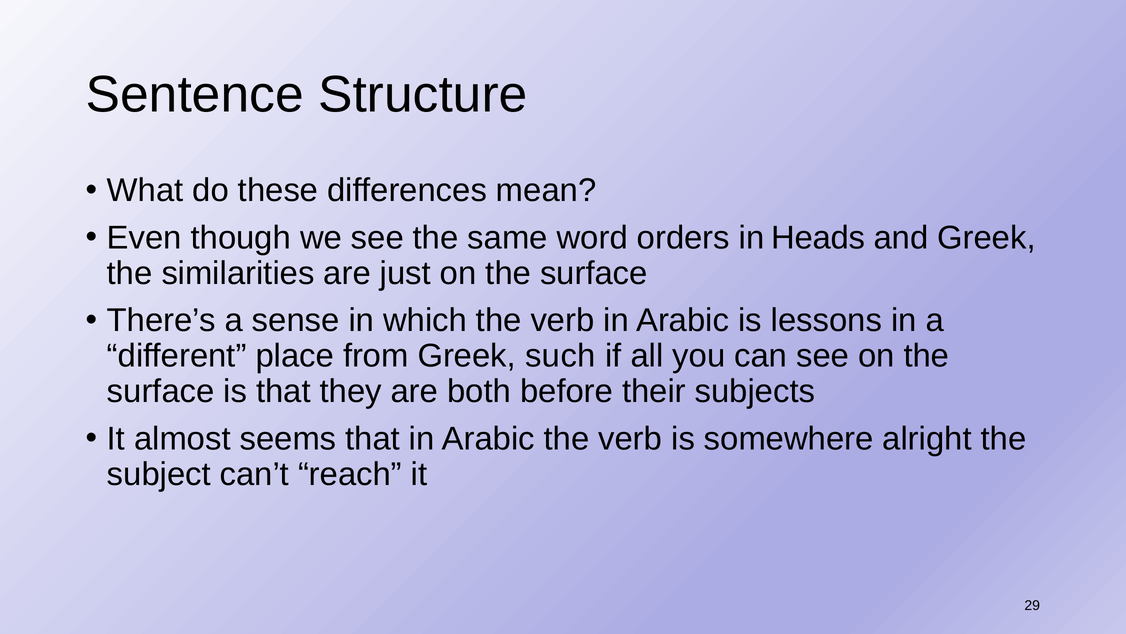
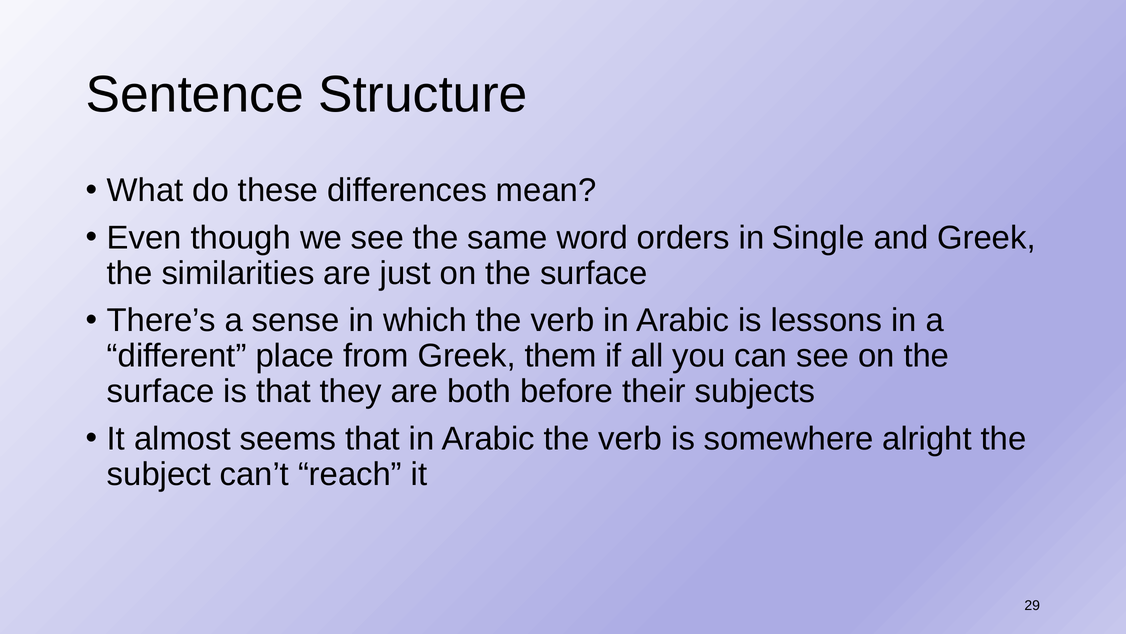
Heads: Heads -> Single
such: such -> them
